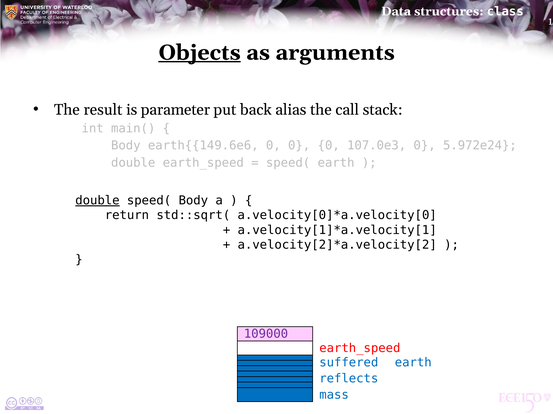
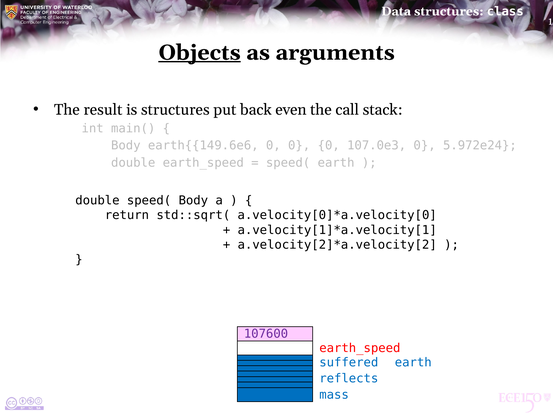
is parameter: parameter -> structures
alias: alias -> even
double at (97, 201) underline: present -> none
109000: 109000 -> 107600
